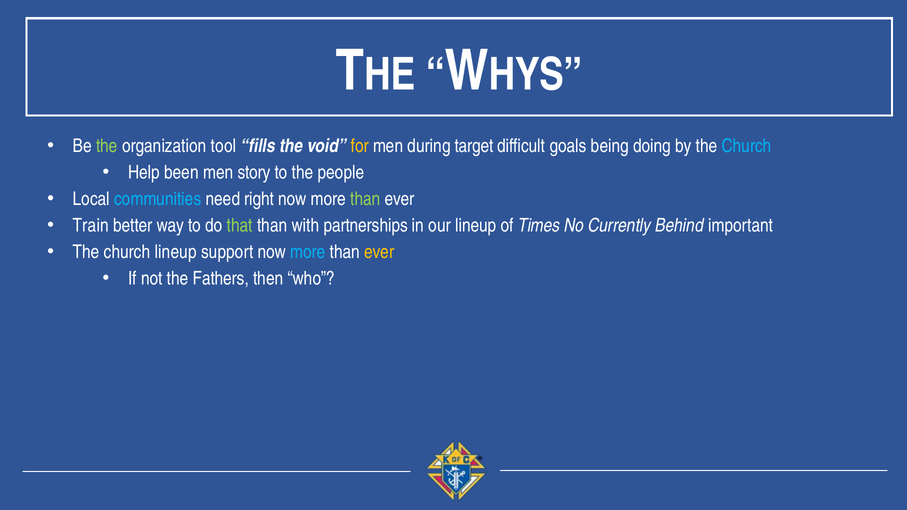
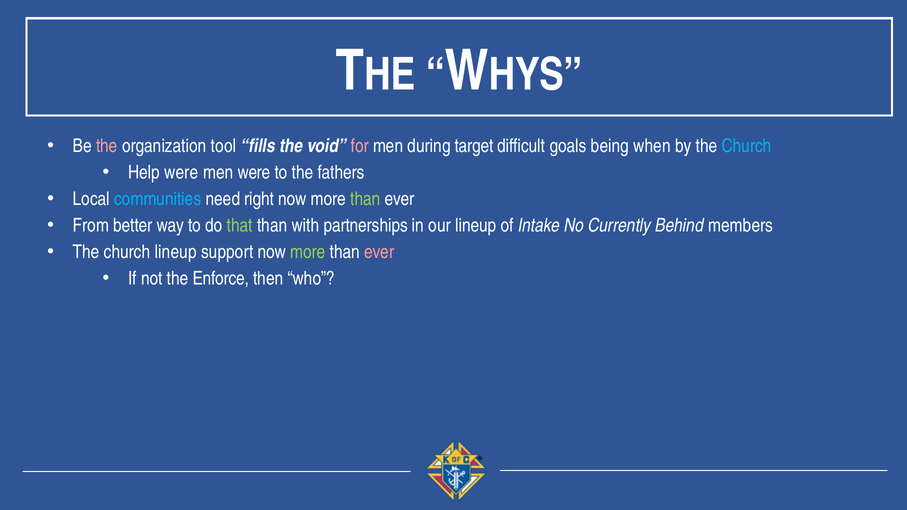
the at (107, 146) colour: light green -> pink
for colour: yellow -> pink
doing: doing -> when
Help been: been -> were
men story: story -> were
people: people -> fathers
Train: Train -> From
Times: Times -> Intake
important: important -> members
more at (308, 252) colour: light blue -> light green
ever at (379, 252) colour: yellow -> pink
Fathers: Fathers -> Enforce
